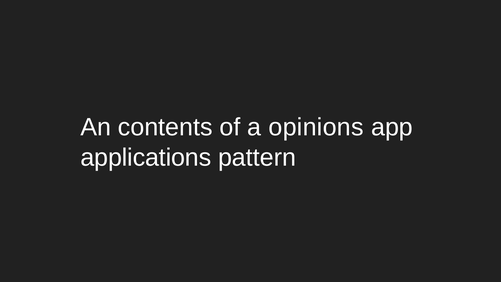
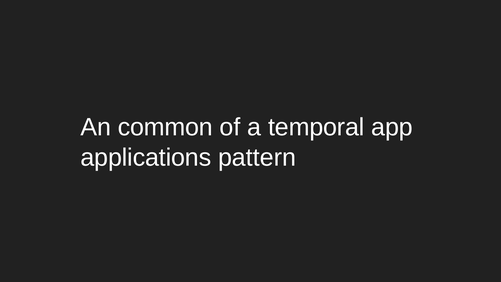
contents: contents -> common
opinions: opinions -> temporal
